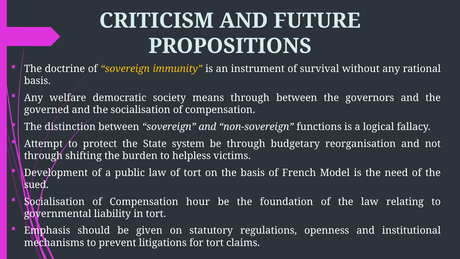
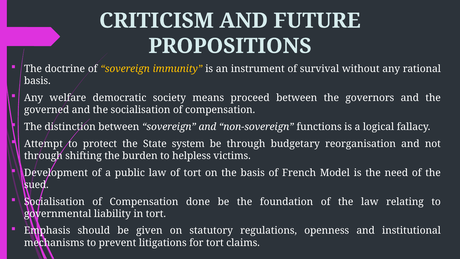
means through: through -> proceed
hour: hour -> done
